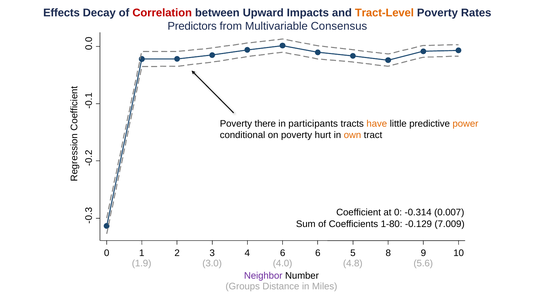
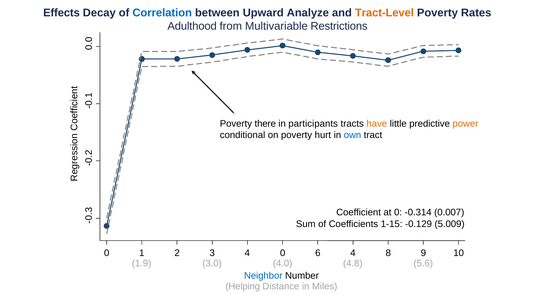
Correlation colour: red -> blue
Impacts: Impacts -> Analyze
Predictors: Predictors -> Adulthood
Consensus: Consensus -> Restrictions
own colour: orange -> blue
1-80: 1-80 -> 1-15
7.009: 7.009 -> 5.009
4 6: 6 -> 0
6 5: 5 -> 4
Neighbor colour: purple -> blue
Groups: Groups -> Helping
